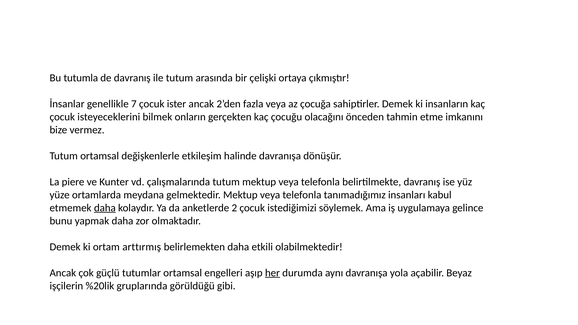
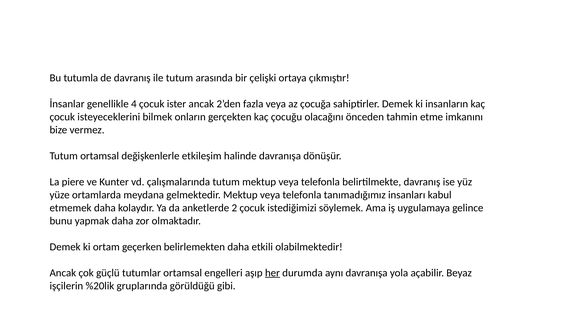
7: 7 -> 4
daha at (105, 208) underline: present -> none
arttırmış: arttırmış -> geçerken
